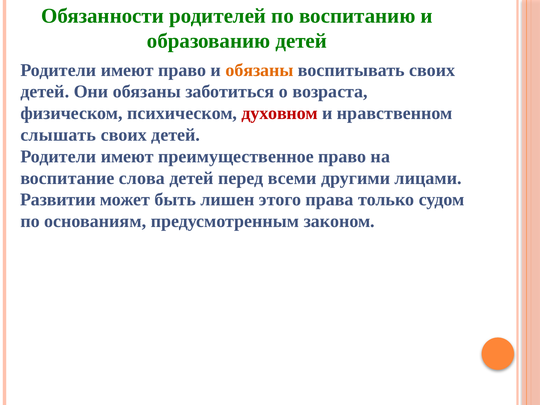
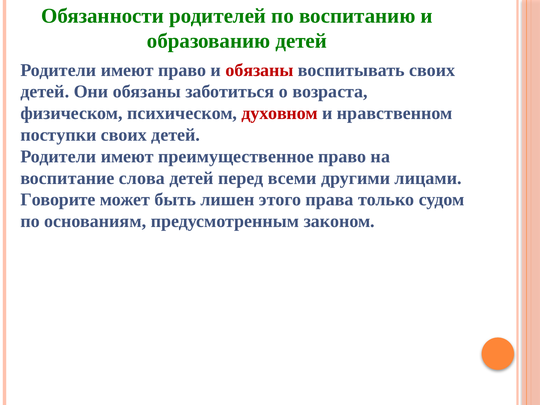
обязаны at (260, 70) colour: orange -> red
слышать: слышать -> поступки
Развитии: Развитии -> Говорите
